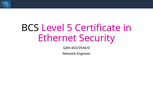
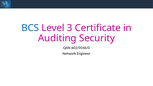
BCS colour: black -> blue
5: 5 -> 3
Ethernet: Ethernet -> Auditing
